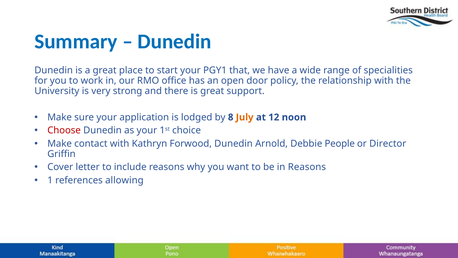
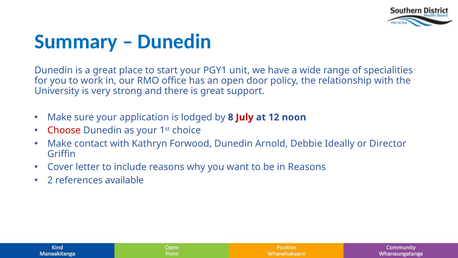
that: that -> unit
July colour: orange -> red
People: People -> Ideally
1: 1 -> 2
allowing: allowing -> available
